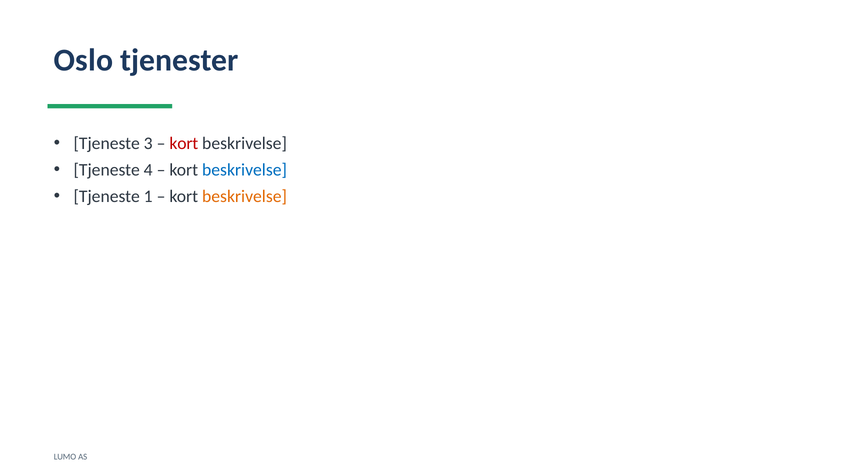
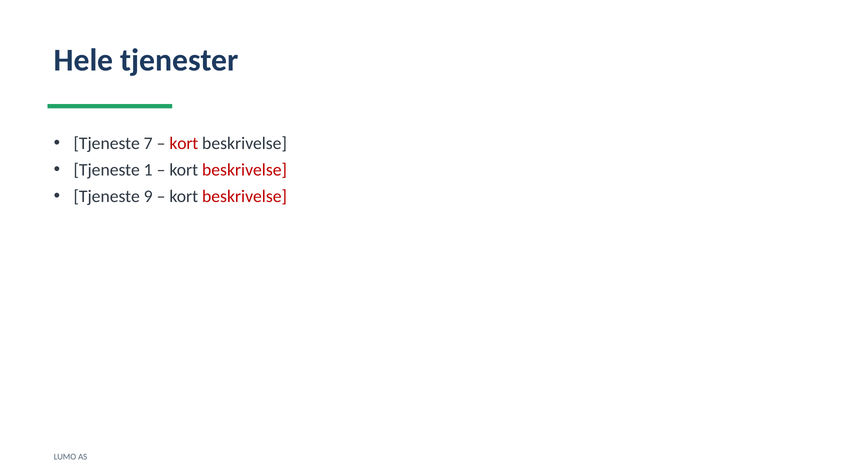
Oslo: Oslo -> Hele
3: 3 -> 7
4: 4 -> 1
beskrivelse at (245, 170) colour: blue -> red
1: 1 -> 9
beskrivelse at (245, 196) colour: orange -> red
